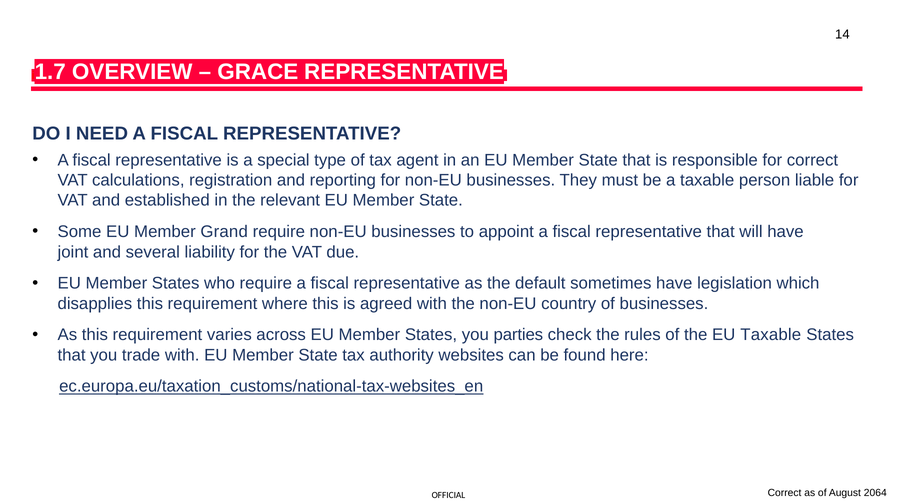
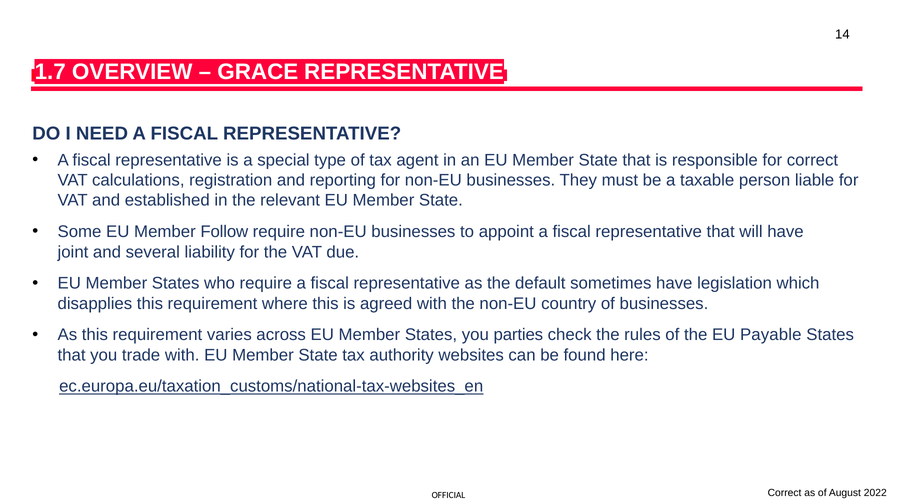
Grand: Grand -> Follow
EU Taxable: Taxable -> Payable
2064: 2064 -> 2022
